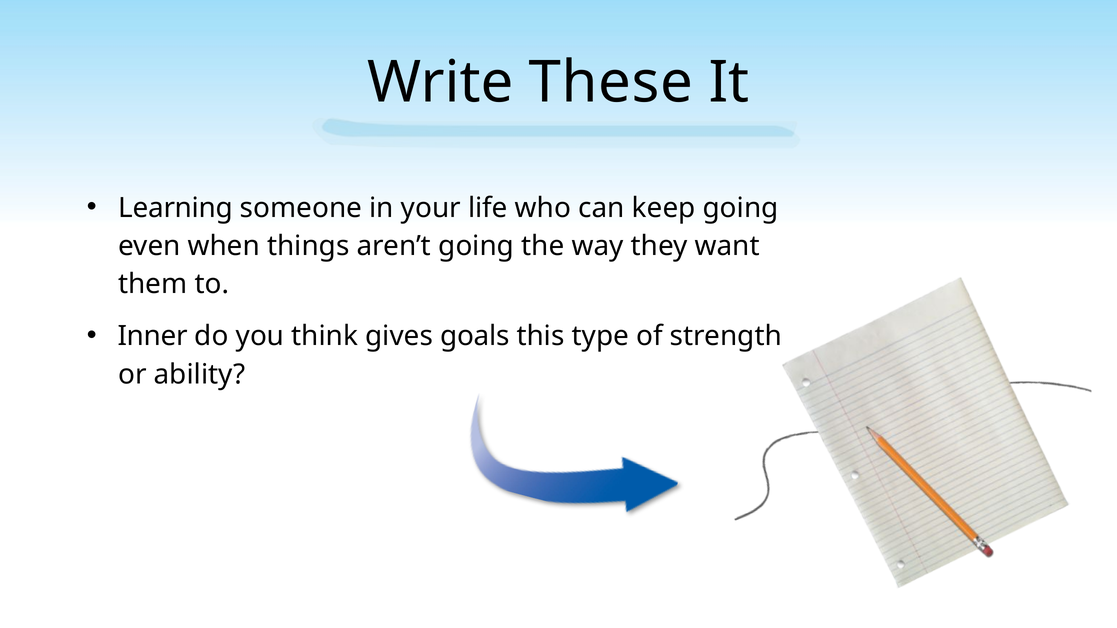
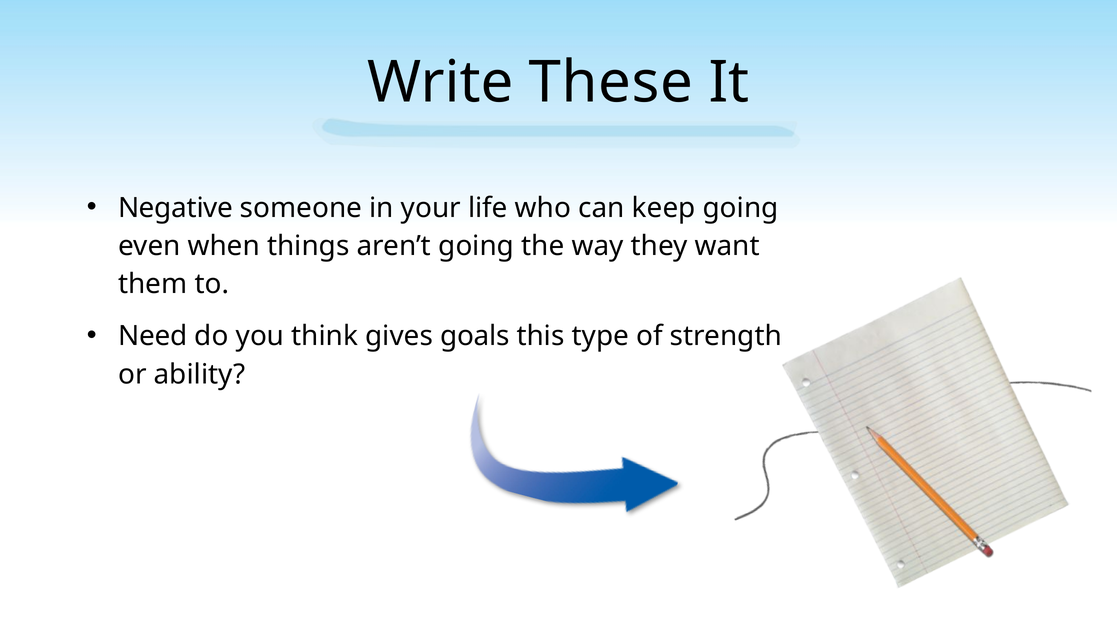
Learning: Learning -> Negative
Inner: Inner -> Need
